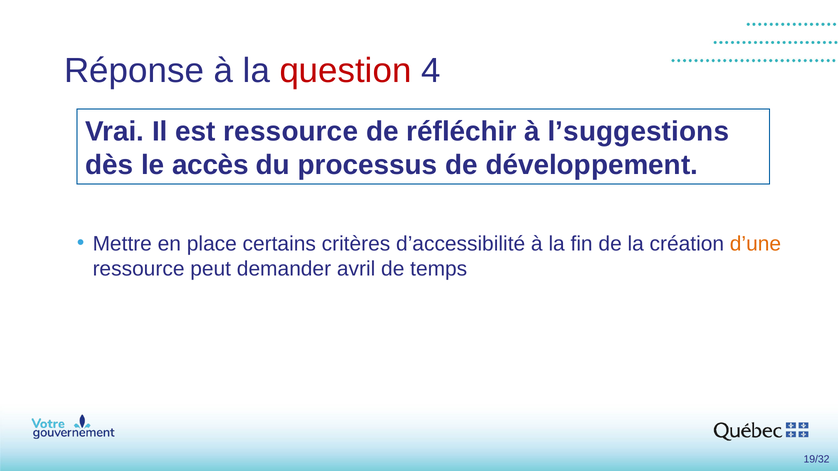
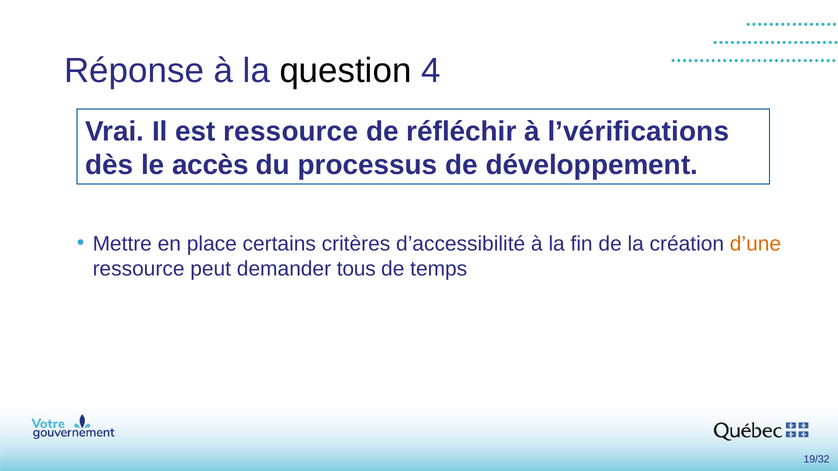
question colour: red -> black
l’suggestions: l’suggestions -> l’vérifications
avril: avril -> tous
